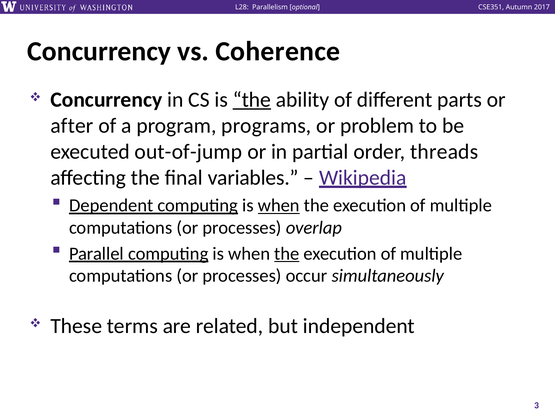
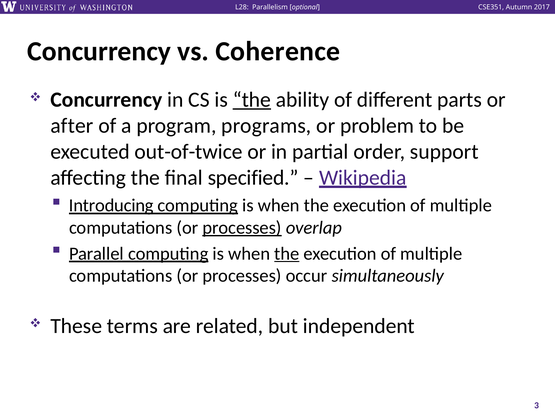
out-of-jump: out-of-jump -> out-of-twice
threads: threads -> support
variables: variables -> specified
Dependent: Dependent -> Introducing
when at (279, 206) underline: present -> none
processes at (242, 228) underline: none -> present
